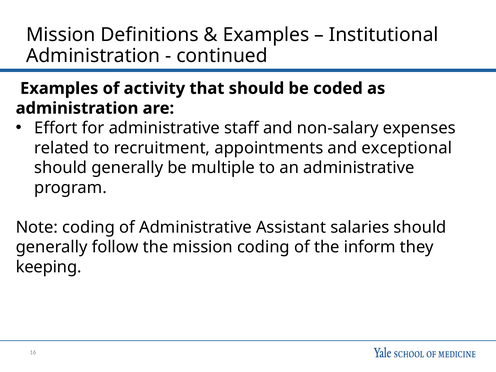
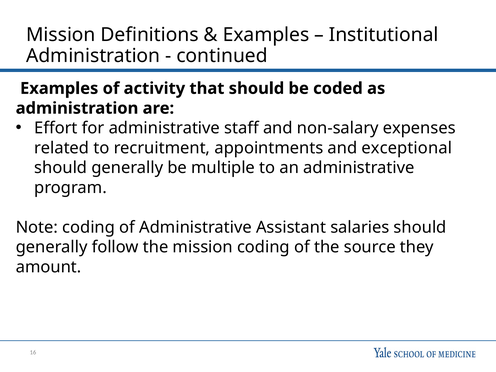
inform: inform -> source
keeping: keeping -> amount
